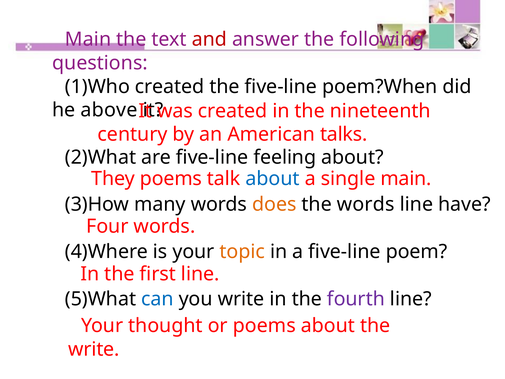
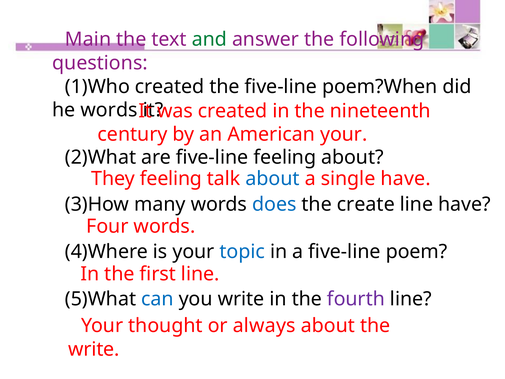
and colour: red -> green
he above: above -> words
American talks: talks -> your
They poems: poems -> feeling
single main: main -> have
does colour: orange -> blue
the words: words -> create
topic colour: orange -> blue
or poems: poems -> always
